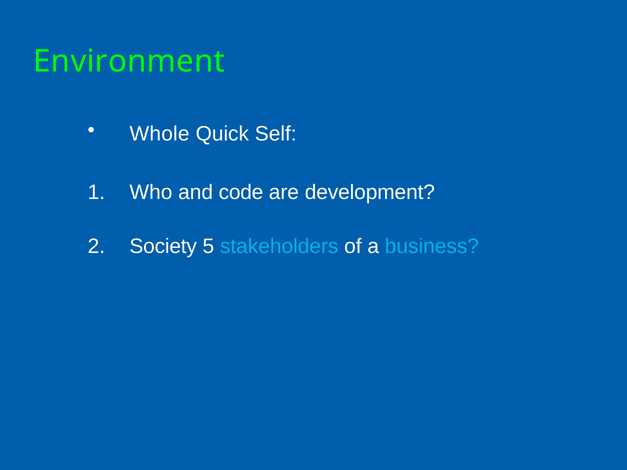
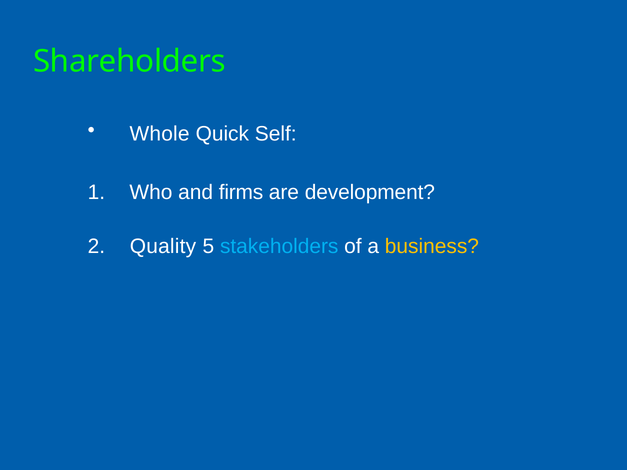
Environment: Environment -> Shareholders
code: code -> firms
Society: Society -> Quality
business colour: light blue -> yellow
